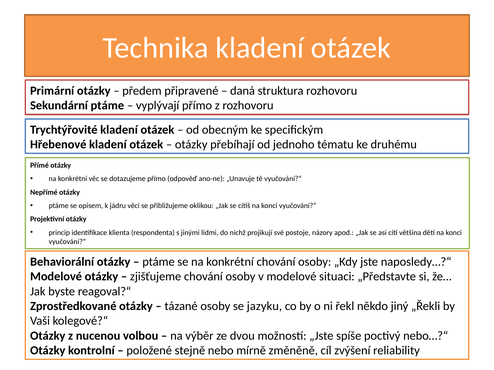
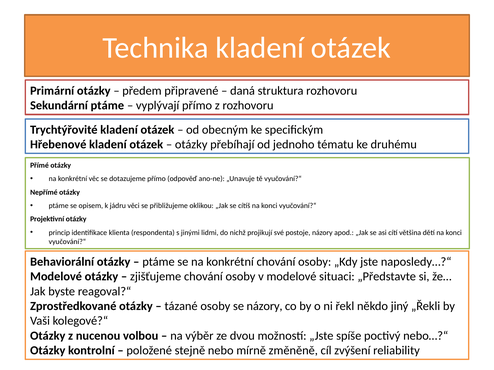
se jazyku: jazyku -> názory
